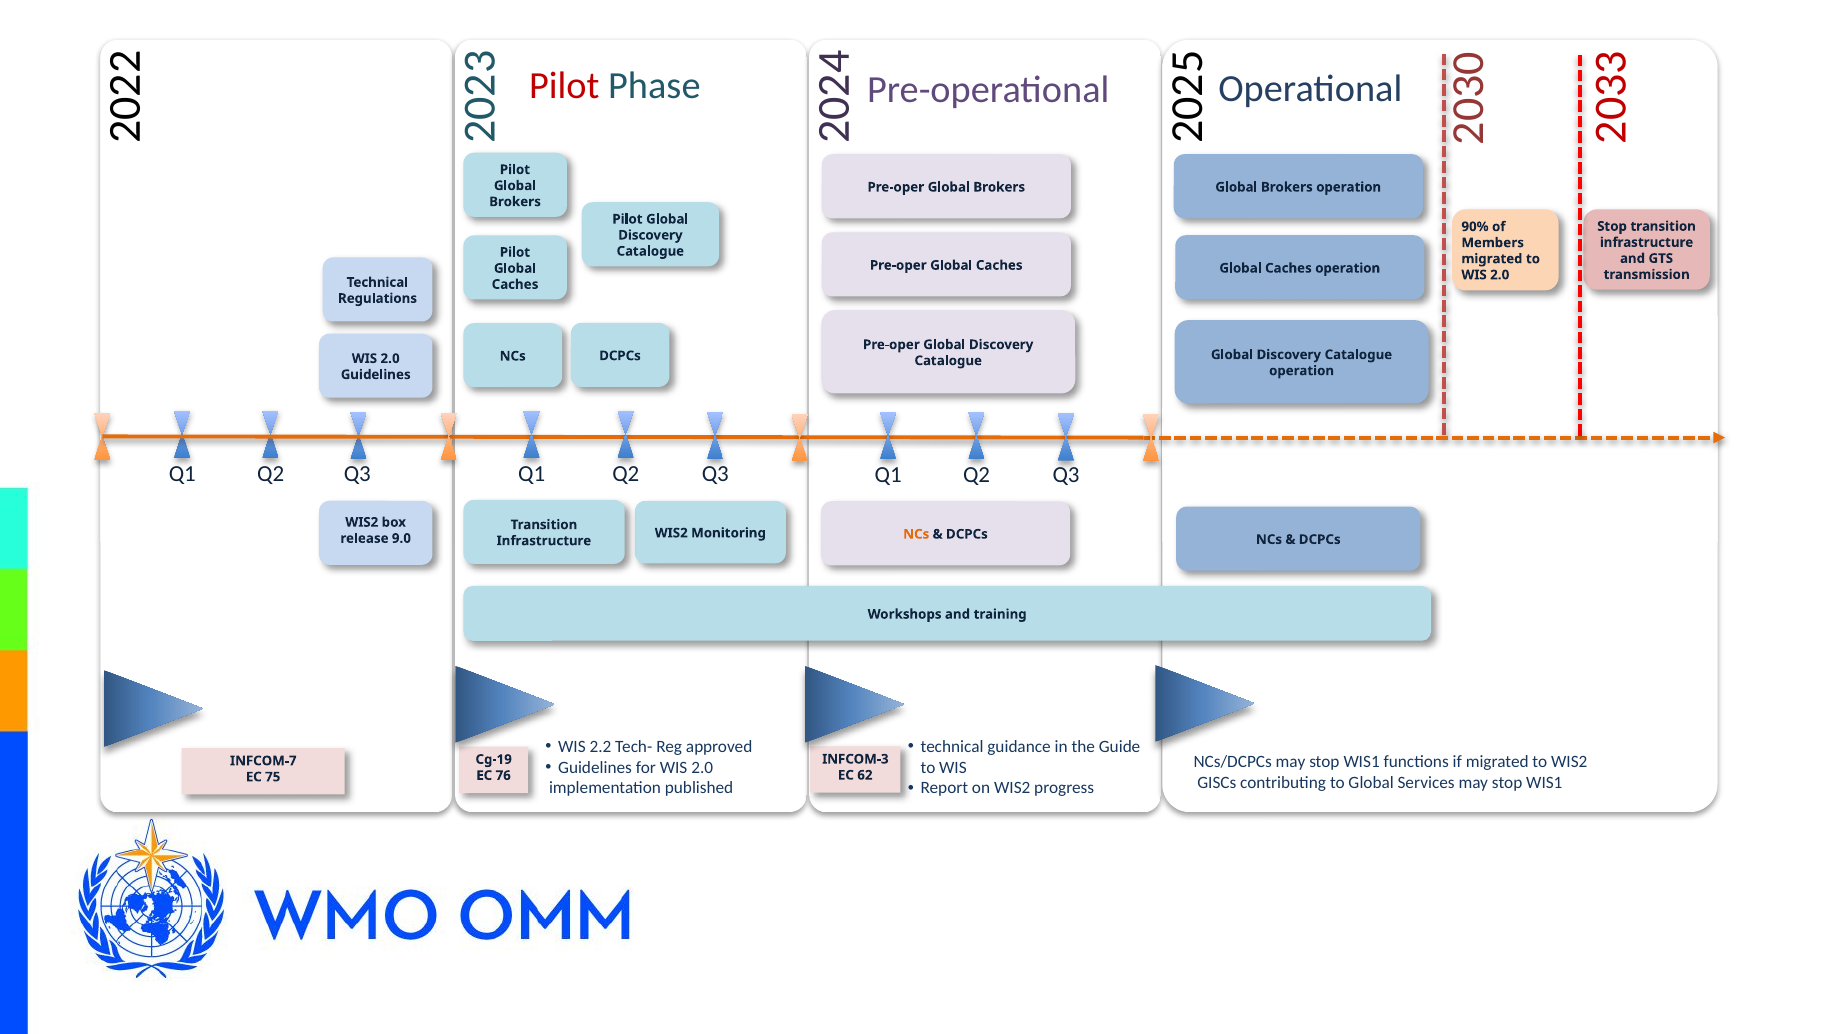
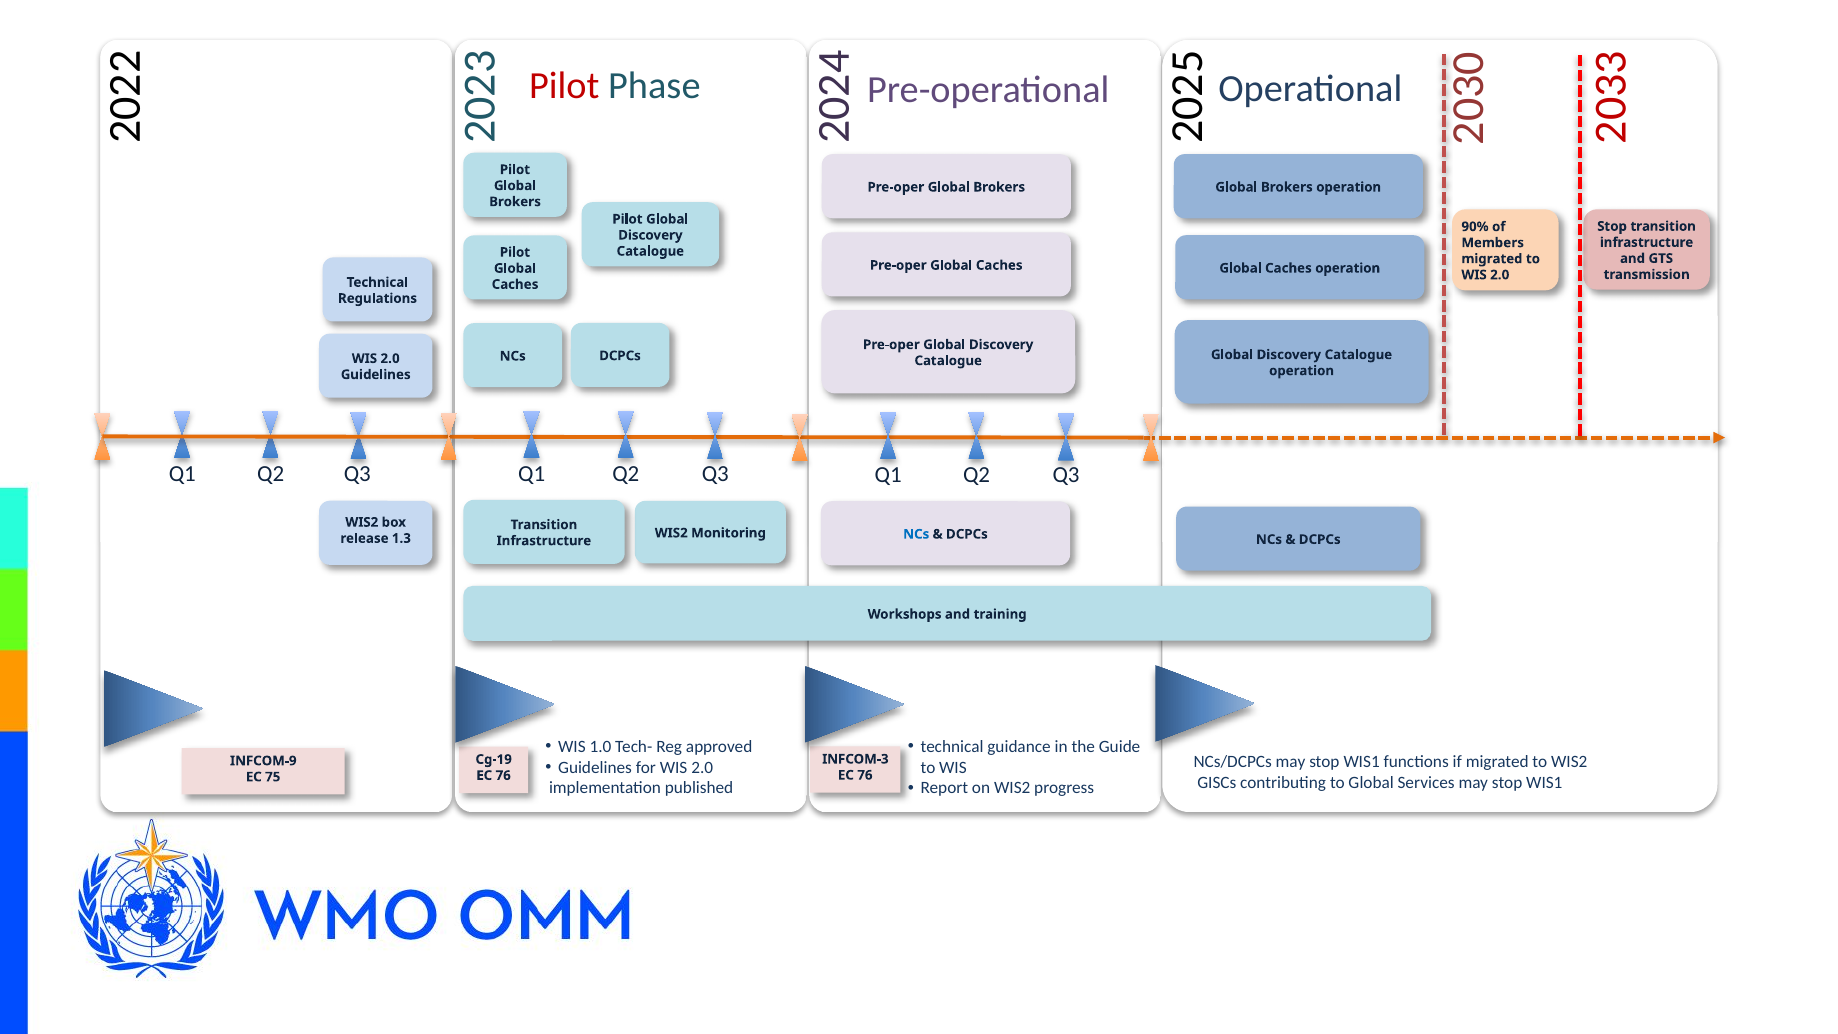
NCs at (916, 534) colour: orange -> blue
9.0: 9.0 -> 1.3
2.2: 2.2 -> 1.0
INFCOM-7: INFCOM-7 -> INFCOM-9
62 at (865, 775): 62 -> 76
